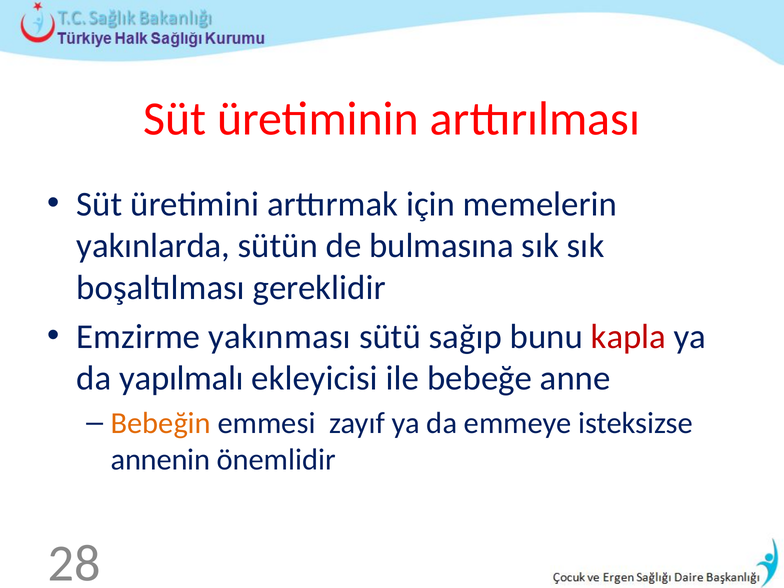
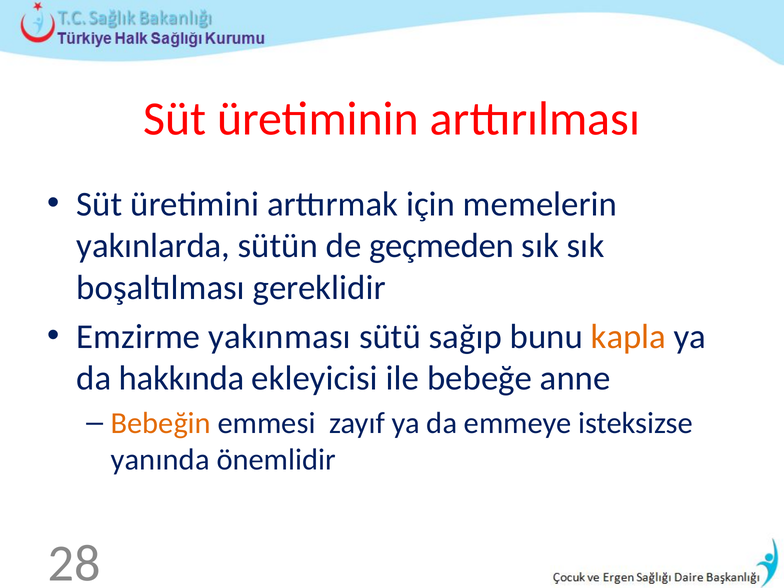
bulmasına: bulmasına -> geçmeden
kapla colour: red -> orange
yapılmalı: yapılmalı -> hakkında
annenin: annenin -> yanında
